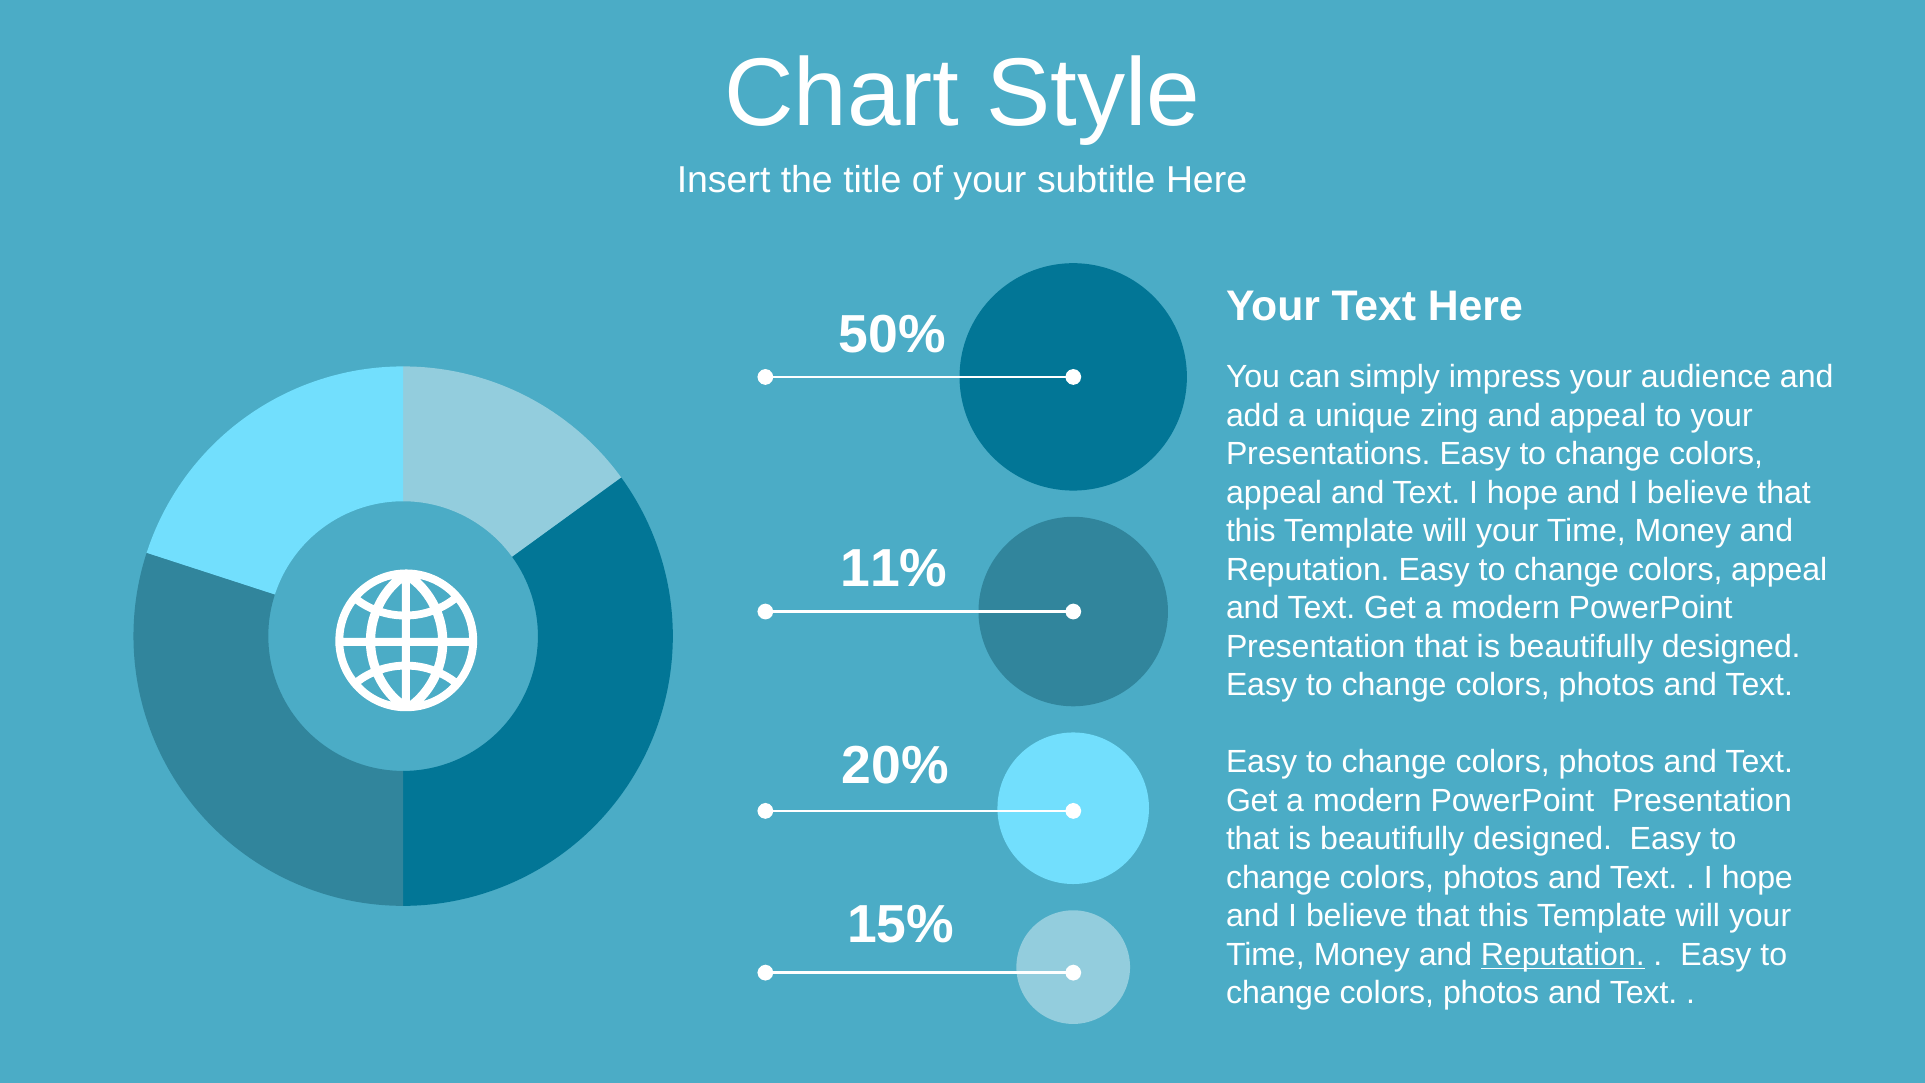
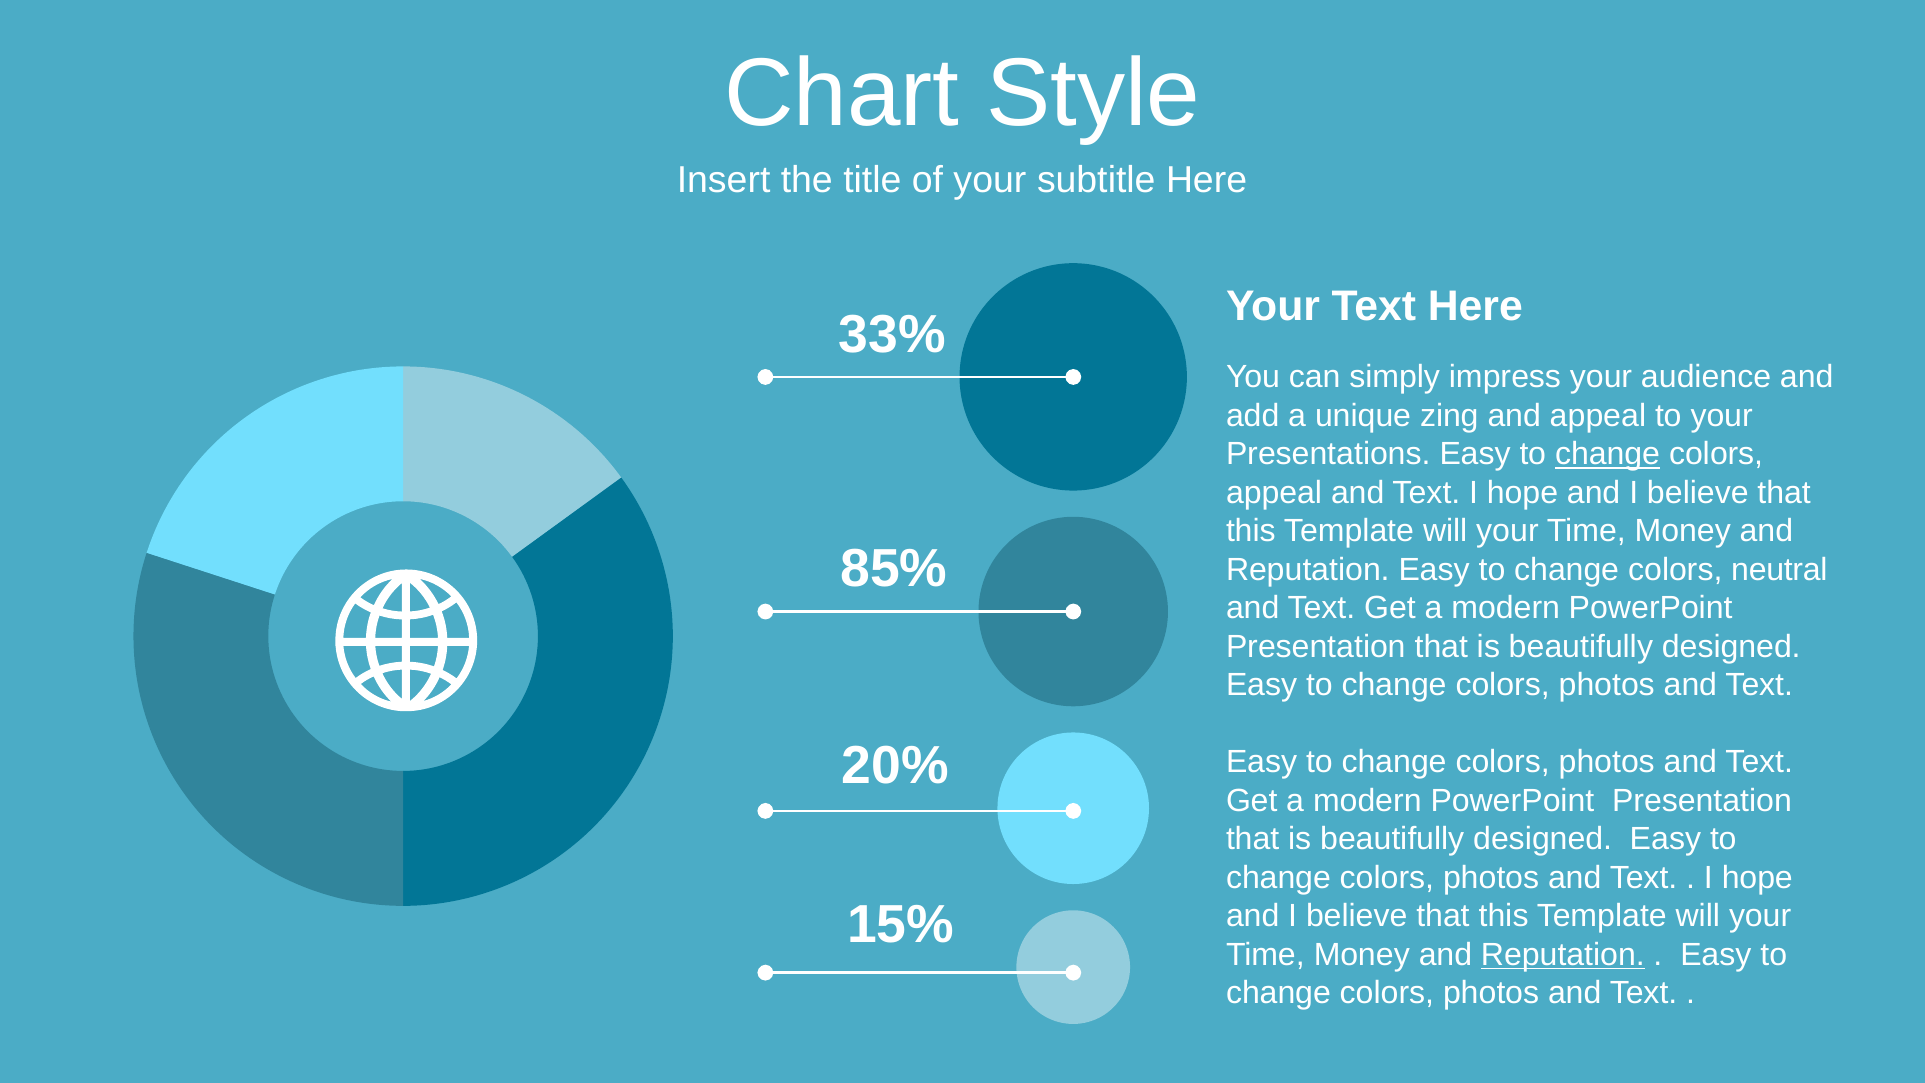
50%: 50% -> 33%
change at (1608, 454) underline: none -> present
11%: 11% -> 85%
appeal at (1779, 570): appeal -> neutral
